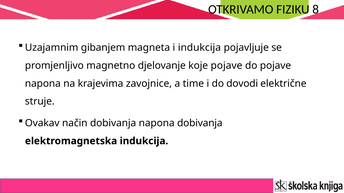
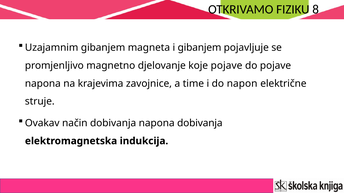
i indukcija: indukcija -> gibanjem
dovodi: dovodi -> napon
